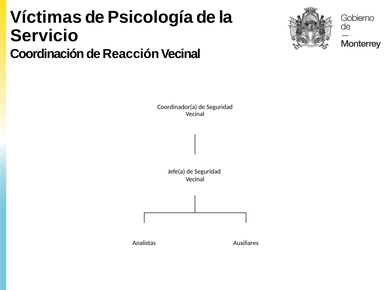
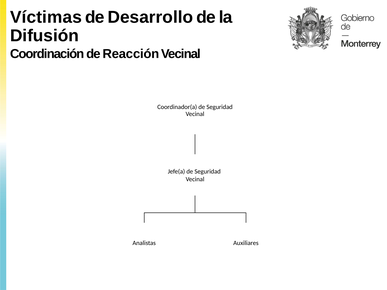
Psicología: Psicología -> Desarrollo
Servicio: Servicio -> Difusión
